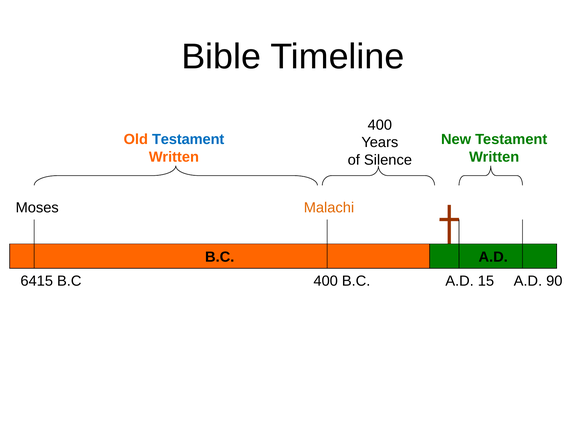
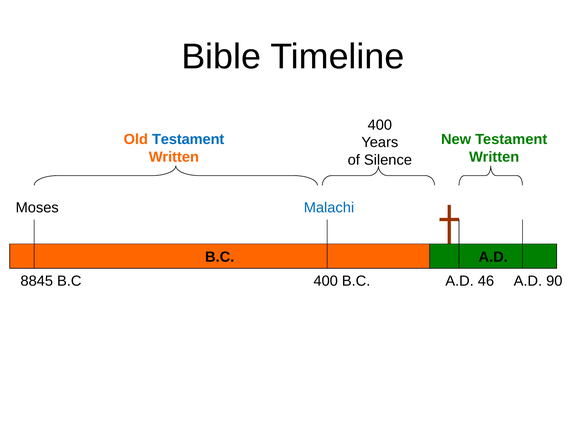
Malachi colour: orange -> blue
6415: 6415 -> 8845
15: 15 -> 46
